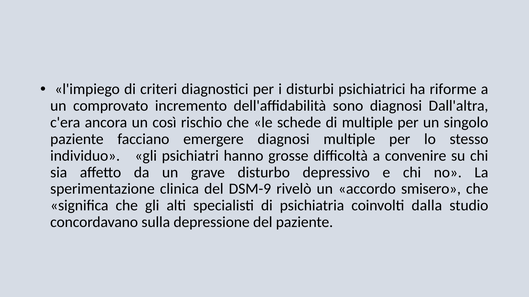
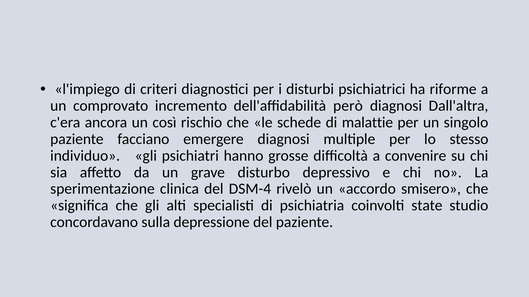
sono: sono -> però
di multiple: multiple -> malattie
DSM-9: DSM-9 -> DSM-4
dalla: dalla -> state
